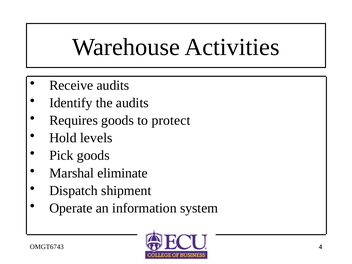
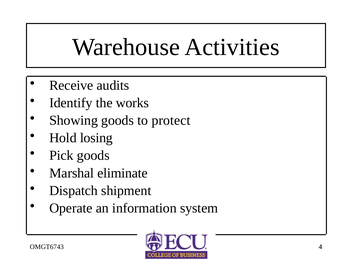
the audits: audits -> works
Requires: Requires -> Showing
levels: levels -> losing
